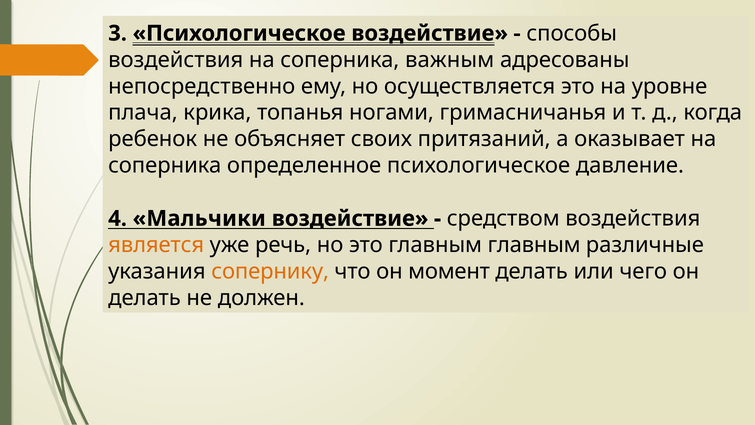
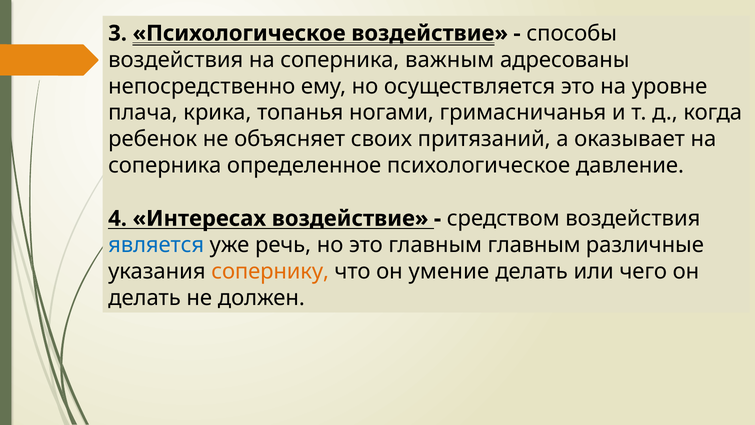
Мальчики: Мальчики -> Интересах
является colour: orange -> blue
момент: момент -> умение
